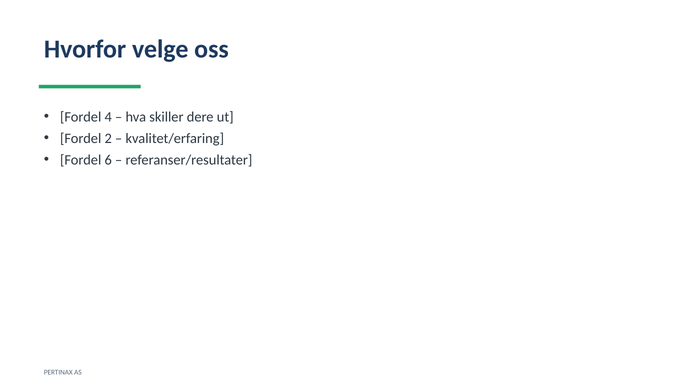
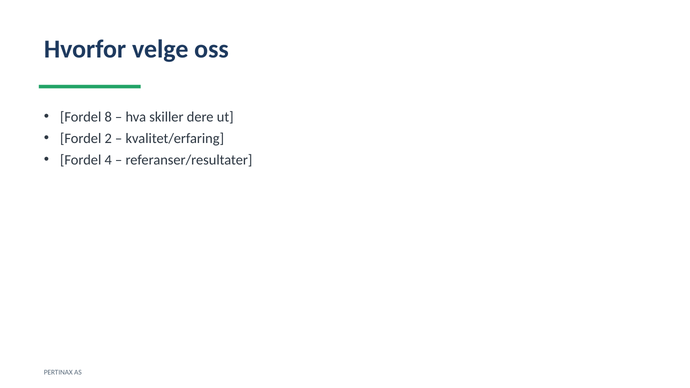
4: 4 -> 8
6: 6 -> 4
